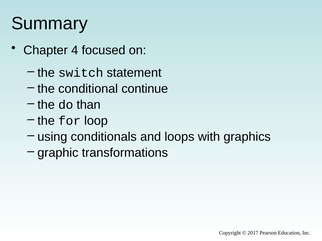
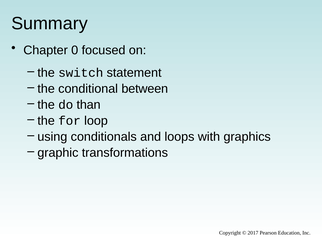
4: 4 -> 0
continue: continue -> between
